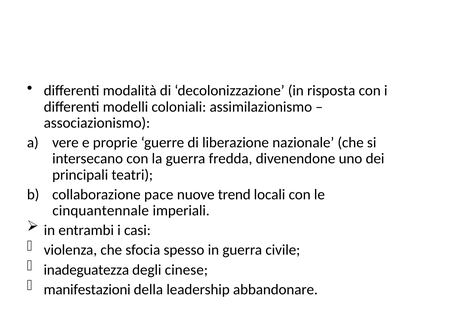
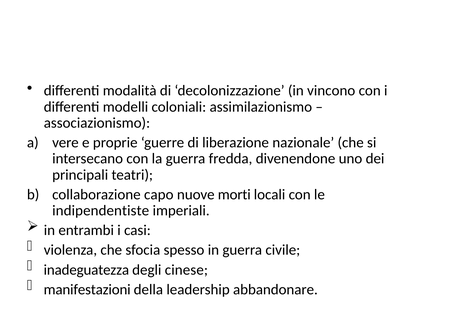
risposta: risposta -> vincono
pace: pace -> capo
trend: trend -> morti
cinquantennale: cinquantennale -> indipendentiste
